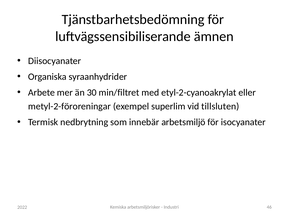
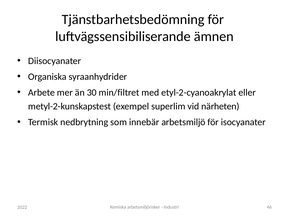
metyl-2-föroreningar: metyl-2-föroreningar -> metyl-2-kunskapstest
tillsluten: tillsluten -> närheten
